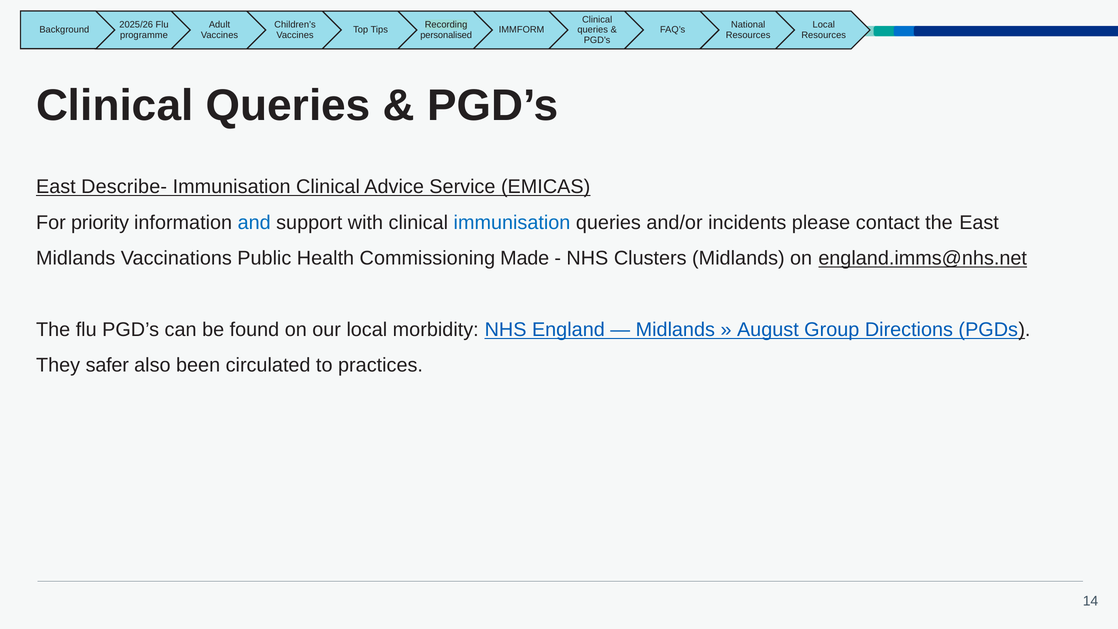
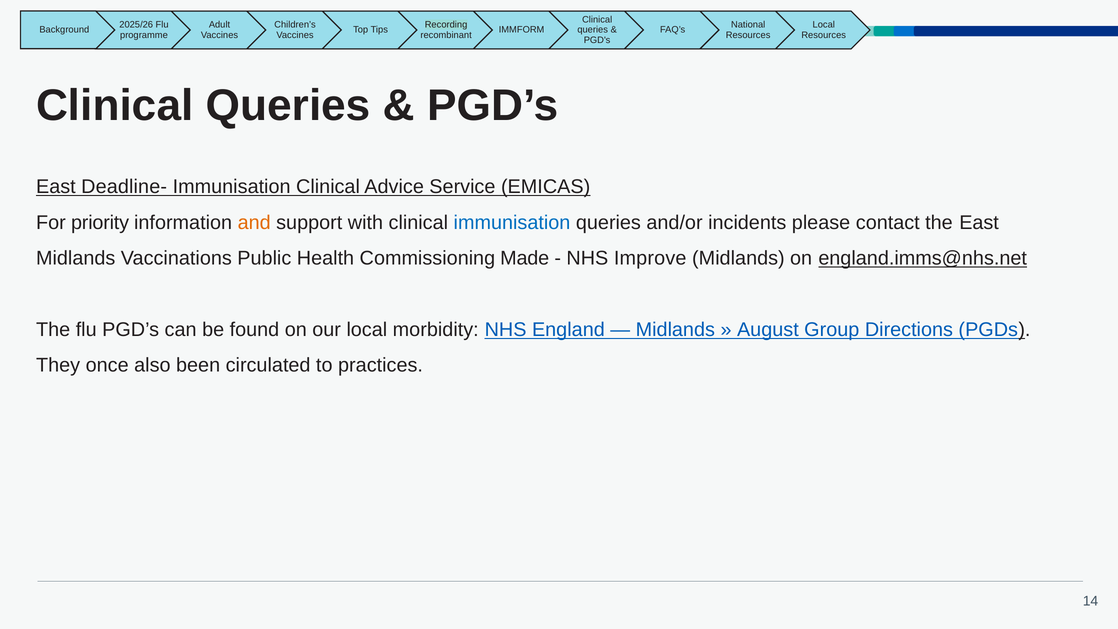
personalised: personalised -> recombinant
Describe-: Describe- -> Deadline-
and colour: blue -> orange
Clusters: Clusters -> Improve
safer: safer -> once
